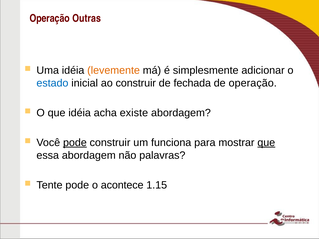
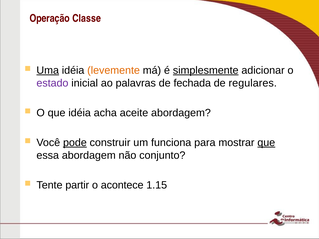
Outras: Outras -> Classe
Uma underline: none -> present
simplesmente underline: none -> present
estado colour: blue -> purple
ao construir: construir -> palavras
de operação: operação -> regulares
existe: existe -> aceite
palavras: palavras -> conjunto
Tente pode: pode -> partir
